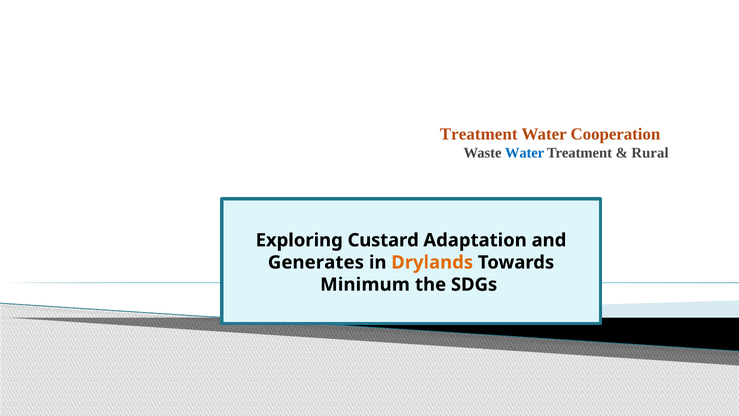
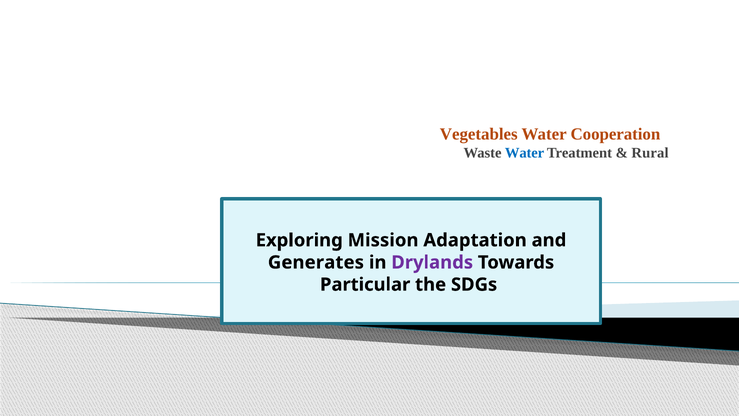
Treatment at (479, 134): Treatment -> Vegetables
Custard: Custard -> Mission
Drylands colour: orange -> purple
Minimum: Minimum -> Particular
